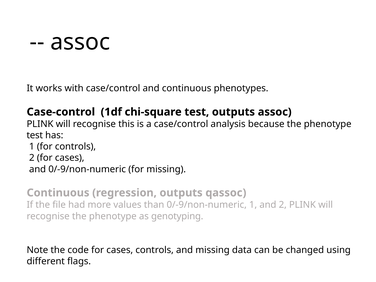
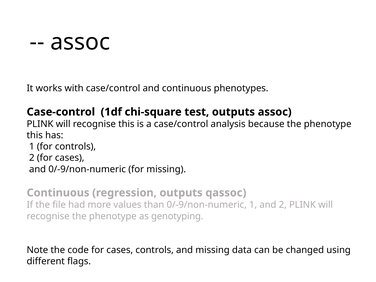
test at (35, 135): test -> this
